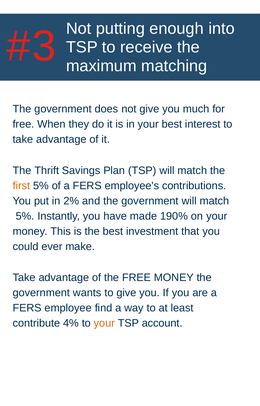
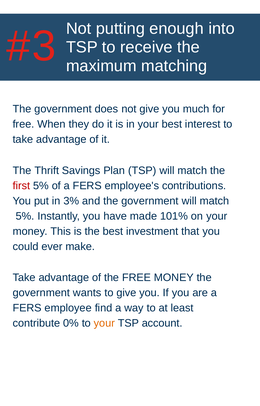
first colour: orange -> red
2%: 2% -> 3%
190%: 190% -> 101%
4%: 4% -> 0%
